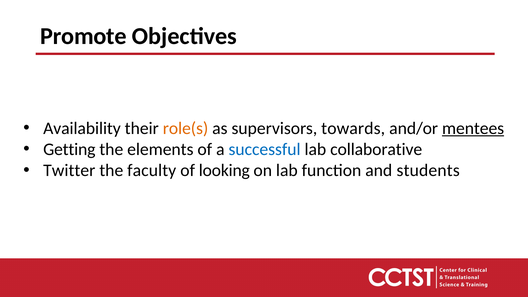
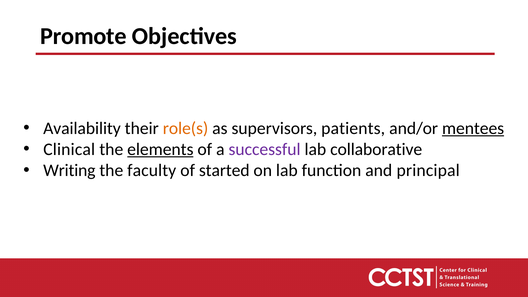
towards: towards -> patients
Getting: Getting -> Clinical
elements underline: none -> present
successful colour: blue -> purple
Twitter: Twitter -> Writing
looking: looking -> started
students: students -> principal
